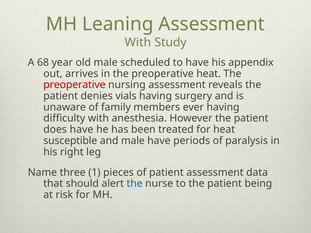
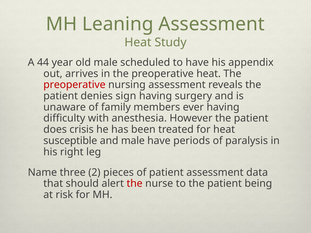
With at (138, 42): With -> Heat
68: 68 -> 44
vials: vials -> sign
does have: have -> crisis
1: 1 -> 2
the at (135, 184) colour: blue -> red
